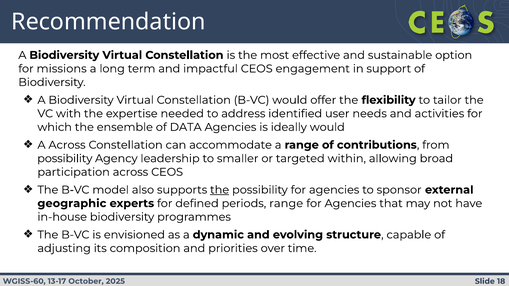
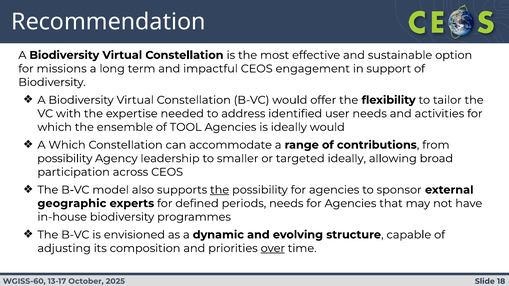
DATA: DATA -> TOOL
A Across: Across -> Which
targeted within: within -> ideally
periods range: range -> needs
over underline: none -> present
